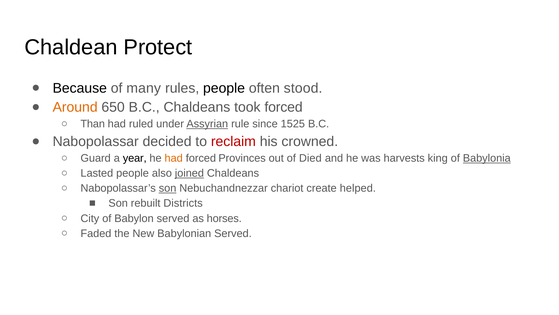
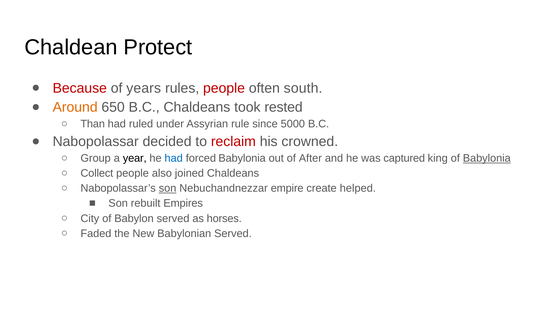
Because colour: black -> red
many: many -> years
people at (224, 88) colour: black -> red
stood: stood -> south
took forced: forced -> rested
Assyrian underline: present -> none
1525: 1525 -> 5000
Guard: Guard -> Group
had at (174, 158) colour: orange -> blue
forced Provinces: Provinces -> Babylonia
Died: Died -> After
harvests: harvests -> captured
Lasted: Lasted -> Collect
joined underline: present -> none
chariot: chariot -> empire
Districts: Districts -> Empires
